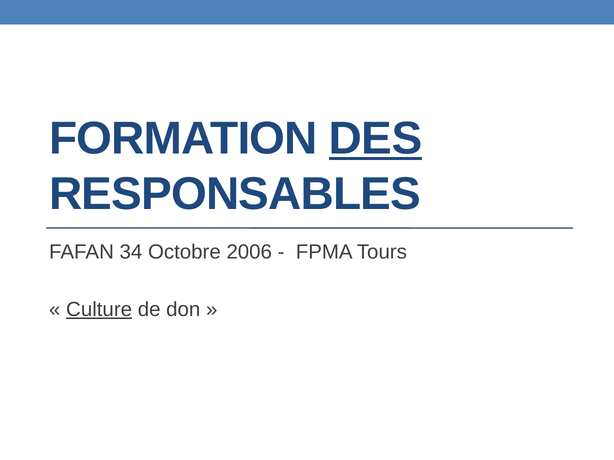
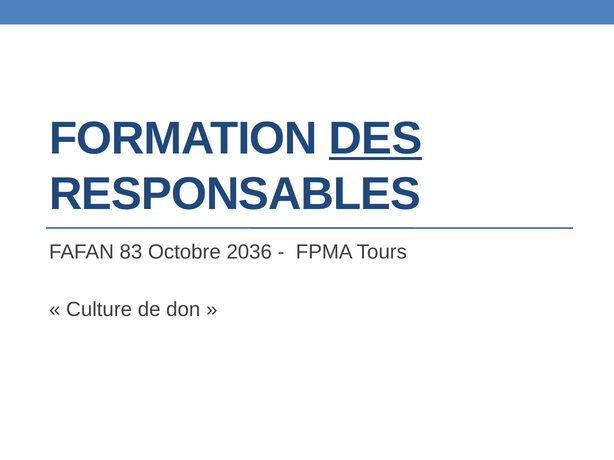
34: 34 -> 83
2006: 2006 -> 2036
Culture underline: present -> none
